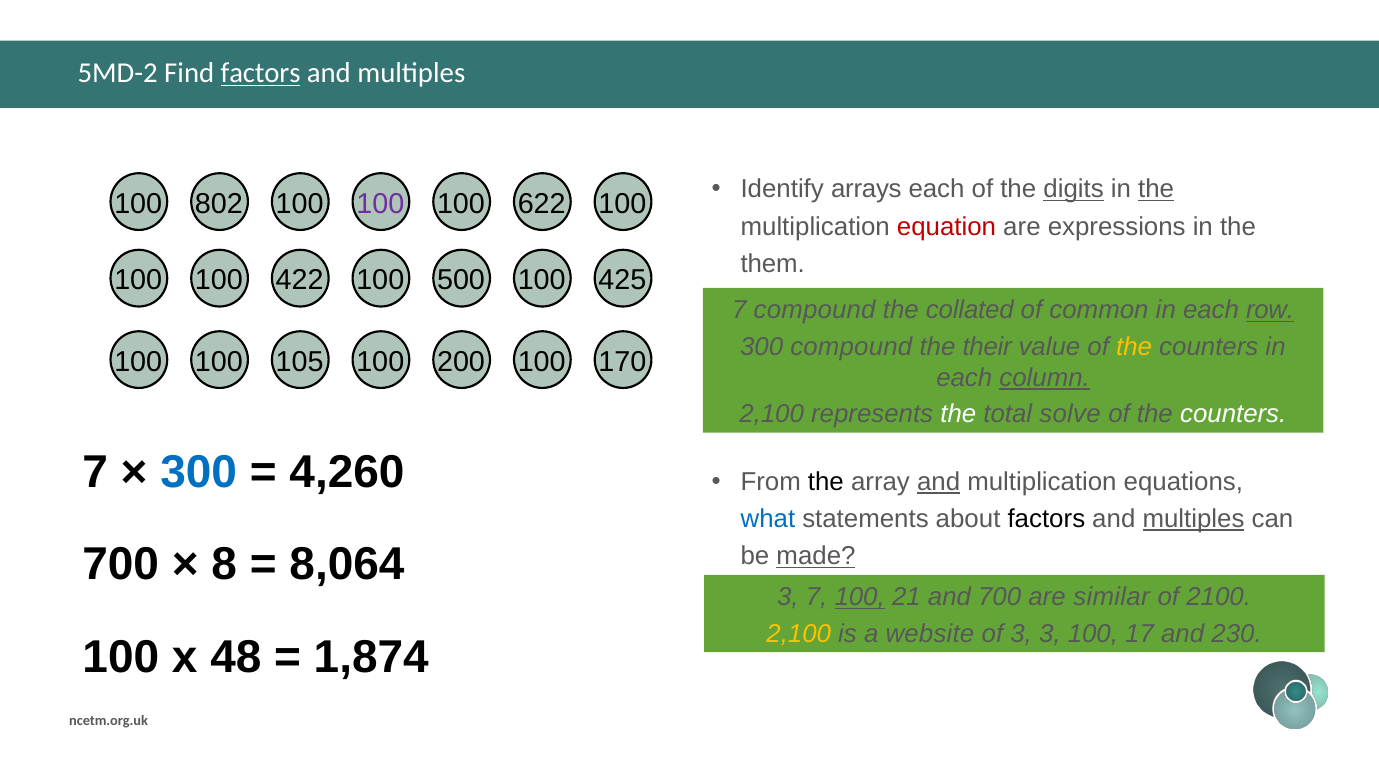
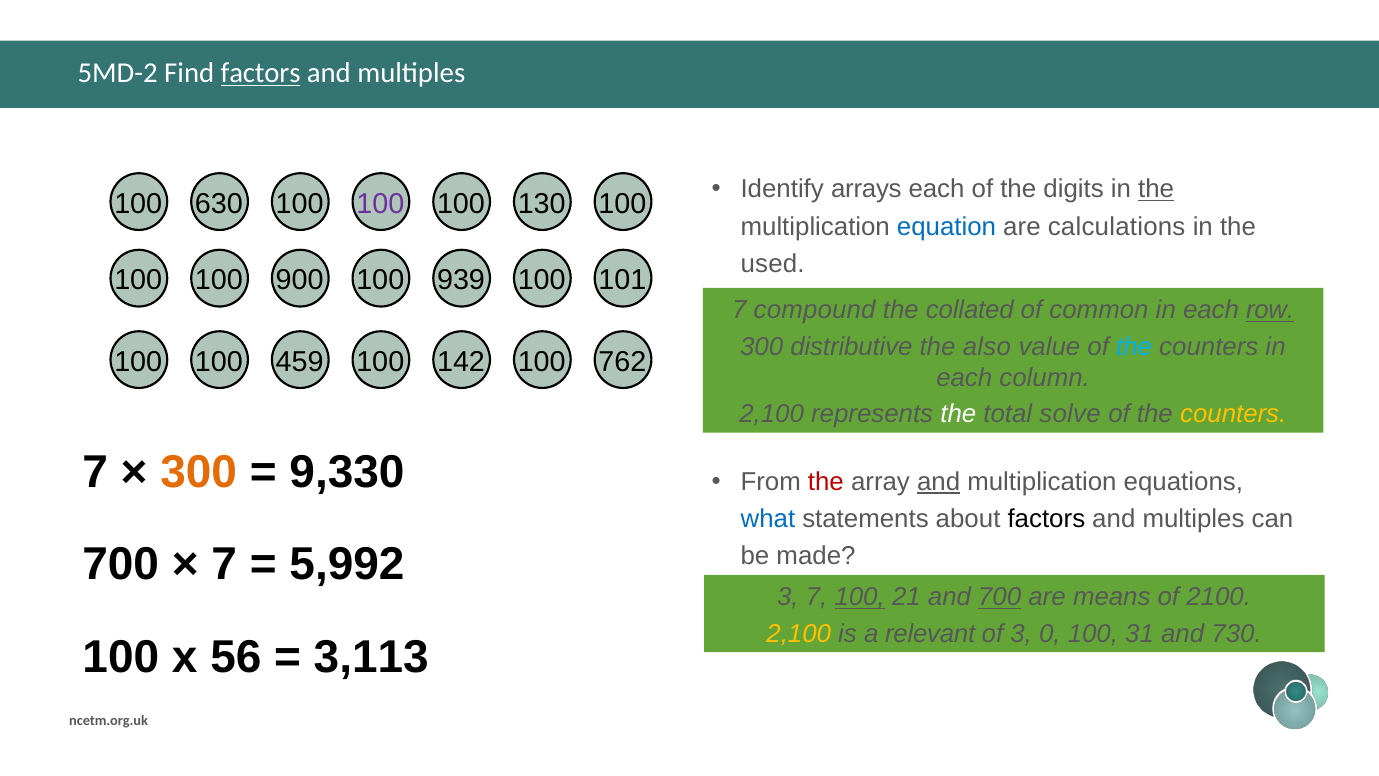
digits underline: present -> none
802: 802 -> 630
622: 622 -> 130
equation colour: red -> blue
expressions: expressions -> calculations
them: them -> used
422: 422 -> 900
500: 500 -> 939
425: 425 -> 101
300 compound: compound -> distributive
their: their -> also
the at (1134, 346) colour: yellow -> light blue
105: 105 -> 459
200: 200 -> 142
170: 170 -> 762
column underline: present -> none
counters at (1233, 414) colour: white -> yellow
300 at (199, 472) colour: blue -> orange
4,260: 4,260 -> 9,330
the at (826, 482) colour: black -> red
multiples at (1194, 519) underline: present -> none
8 at (224, 564): 8 -> 7
8,064: 8,064 -> 5,992
made underline: present -> none
700 at (1000, 597) underline: none -> present
similar: similar -> means
website: website -> relevant
3 3: 3 -> 0
17: 17 -> 31
230: 230 -> 730
48: 48 -> 56
1,874: 1,874 -> 3,113
